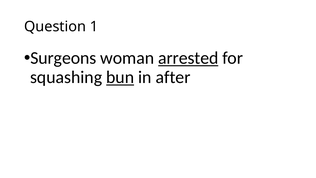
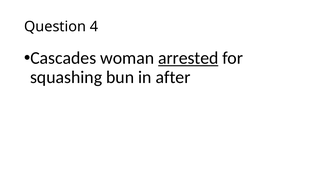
1: 1 -> 4
Surgeons: Surgeons -> Cascades
bun underline: present -> none
